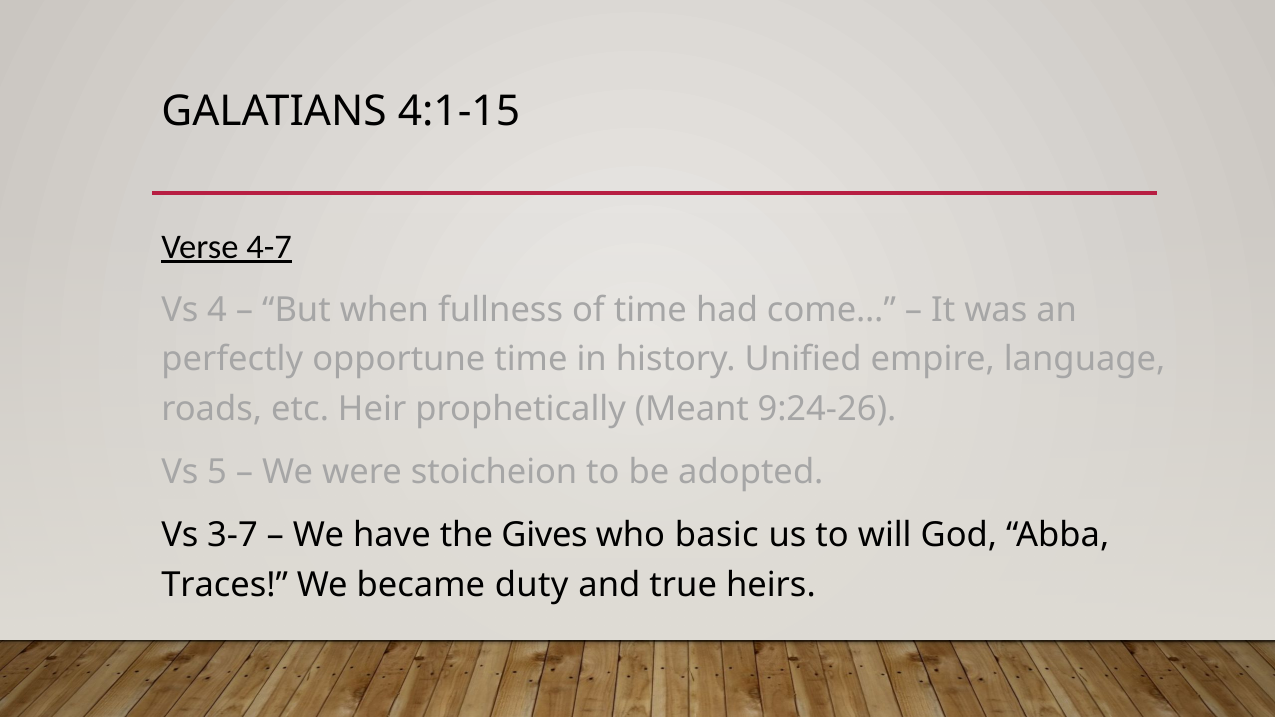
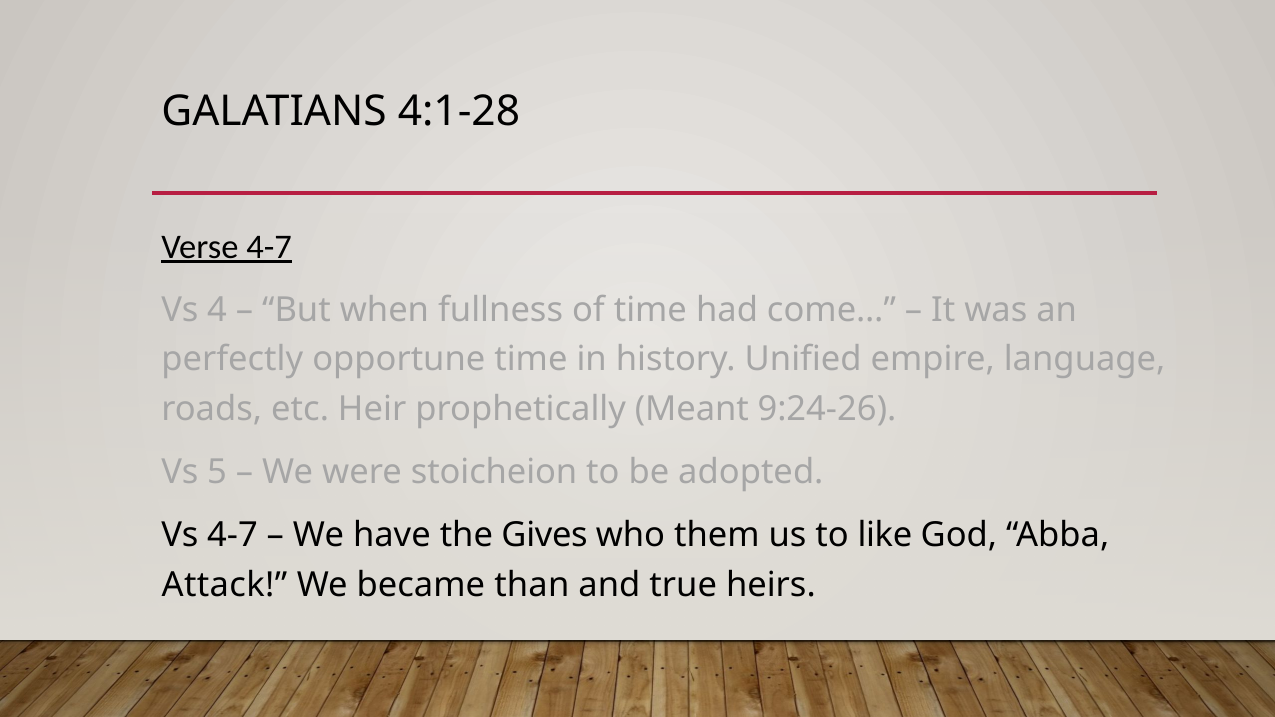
4:1-15: 4:1-15 -> 4:1-28
Vs 3-7: 3-7 -> 4-7
basic: basic -> them
will: will -> like
Traces: Traces -> Attack
duty: duty -> than
